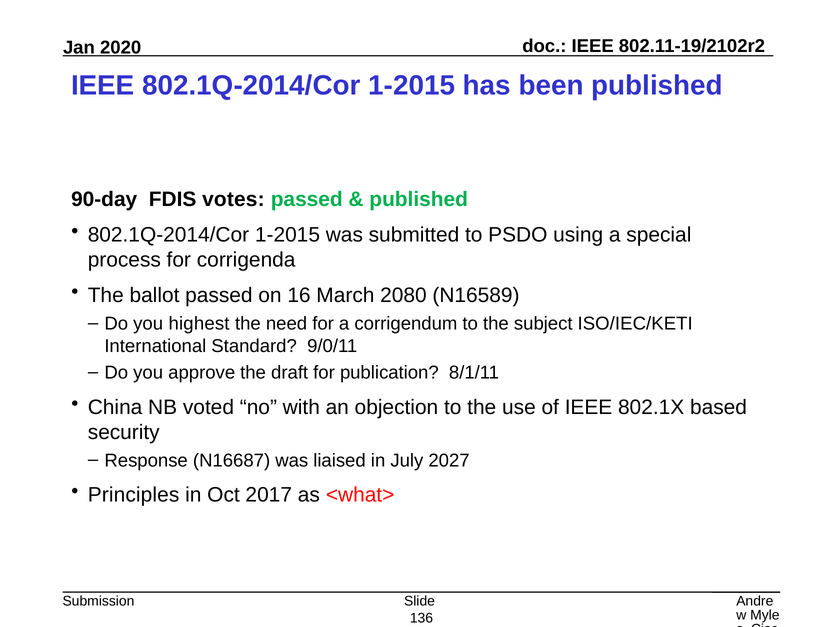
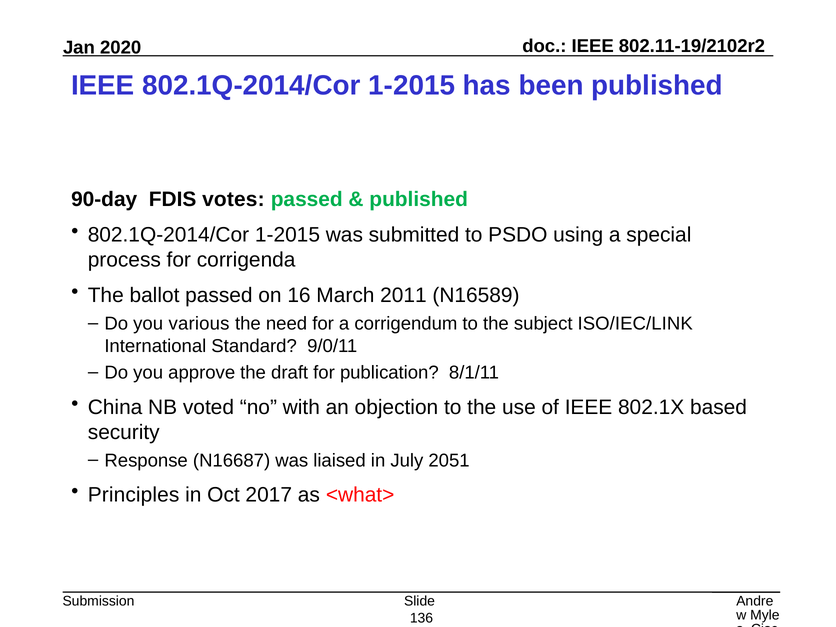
2080: 2080 -> 2011
highest: highest -> various
ISO/IEC/KETI: ISO/IEC/KETI -> ISO/IEC/LINK
2027: 2027 -> 2051
